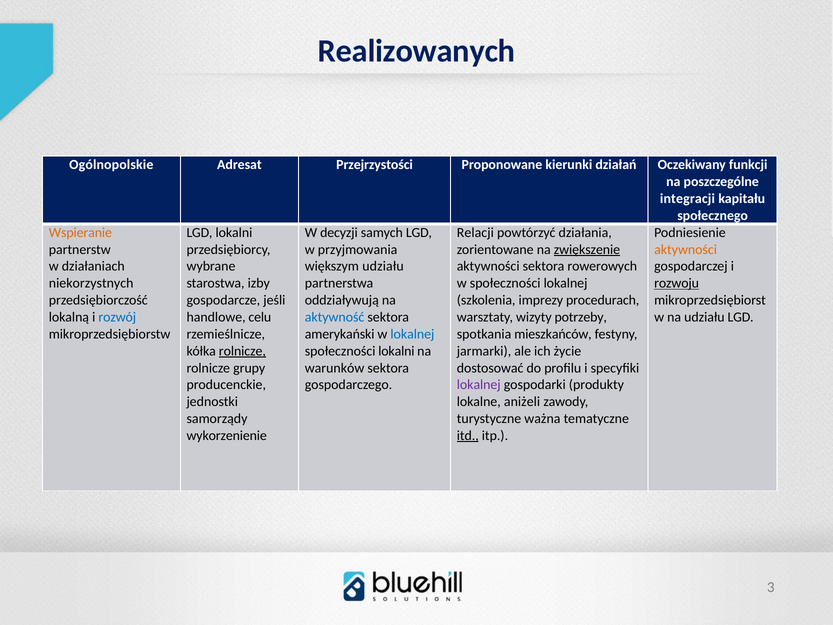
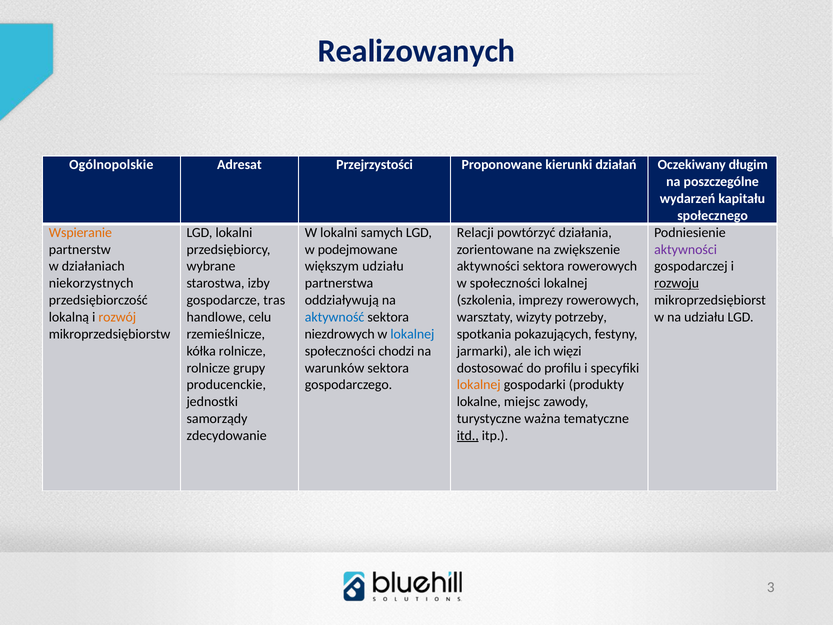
funkcji: funkcji -> długim
integracji: integracji -> wydarzeń
W decyzji: decyzji -> lokalni
przyjmowania: przyjmowania -> podejmowane
zwiększenie underline: present -> none
aktywności at (686, 249) colour: orange -> purple
jeśli: jeśli -> tras
imprezy procedurach: procedurach -> rowerowych
rozwój colour: blue -> orange
amerykański: amerykański -> niezdrowych
mieszkańców: mieszkańców -> pokazujących
rolnicze at (242, 351) underline: present -> none
społeczności lokalni: lokalni -> chodzi
życie: życie -> więzi
lokalnej at (479, 385) colour: purple -> orange
aniżeli: aniżeli -> miejsc
wykorzenienie: wykorzenienie -> zdecydowanie
